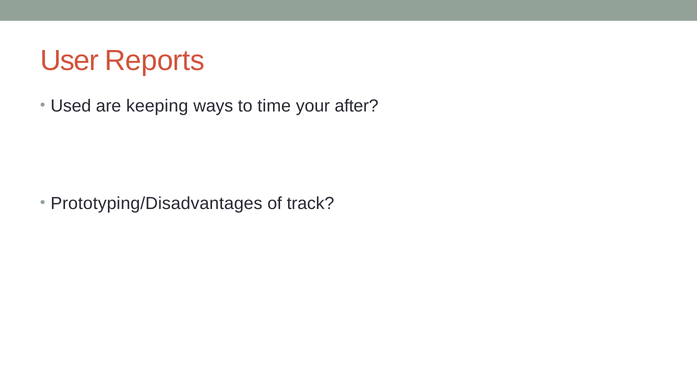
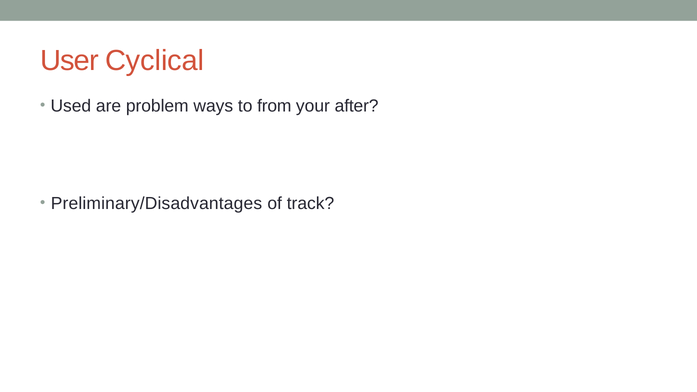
Reports: Reports -> Cyclical
keeping: keeping -> problem
time: time -> from
Prototyping/Disadvantages: Prototyping/Disadvantages -> Preliminary/Disadvantages
